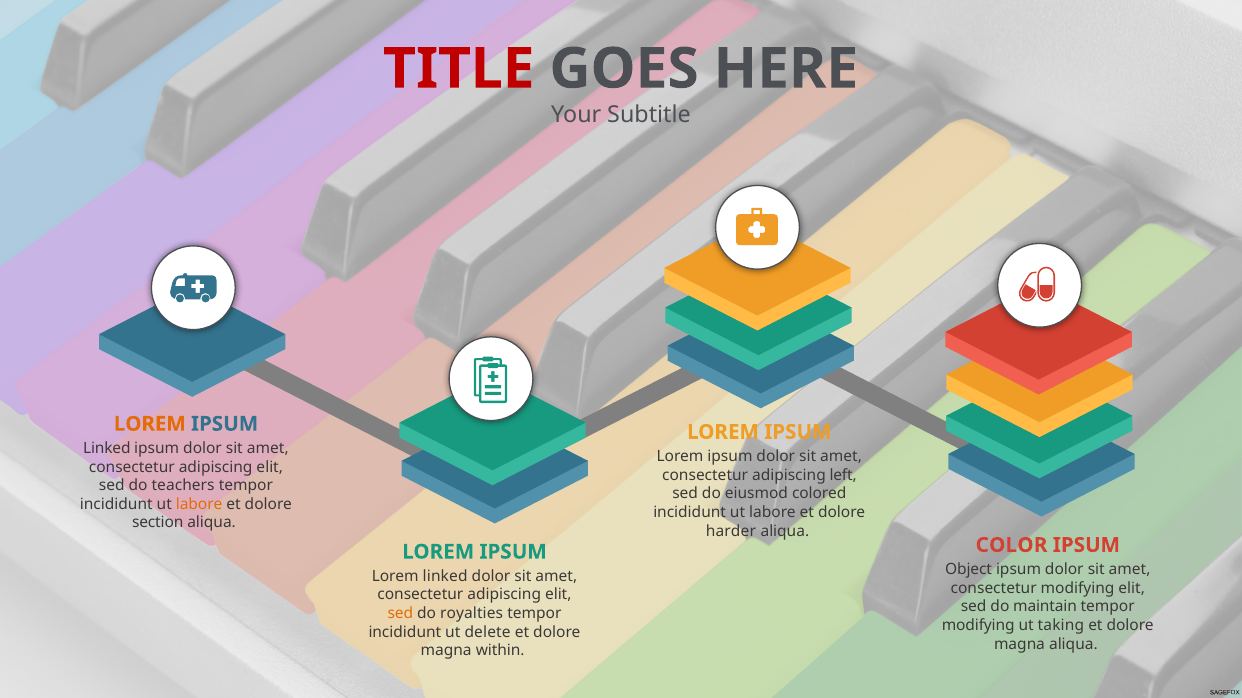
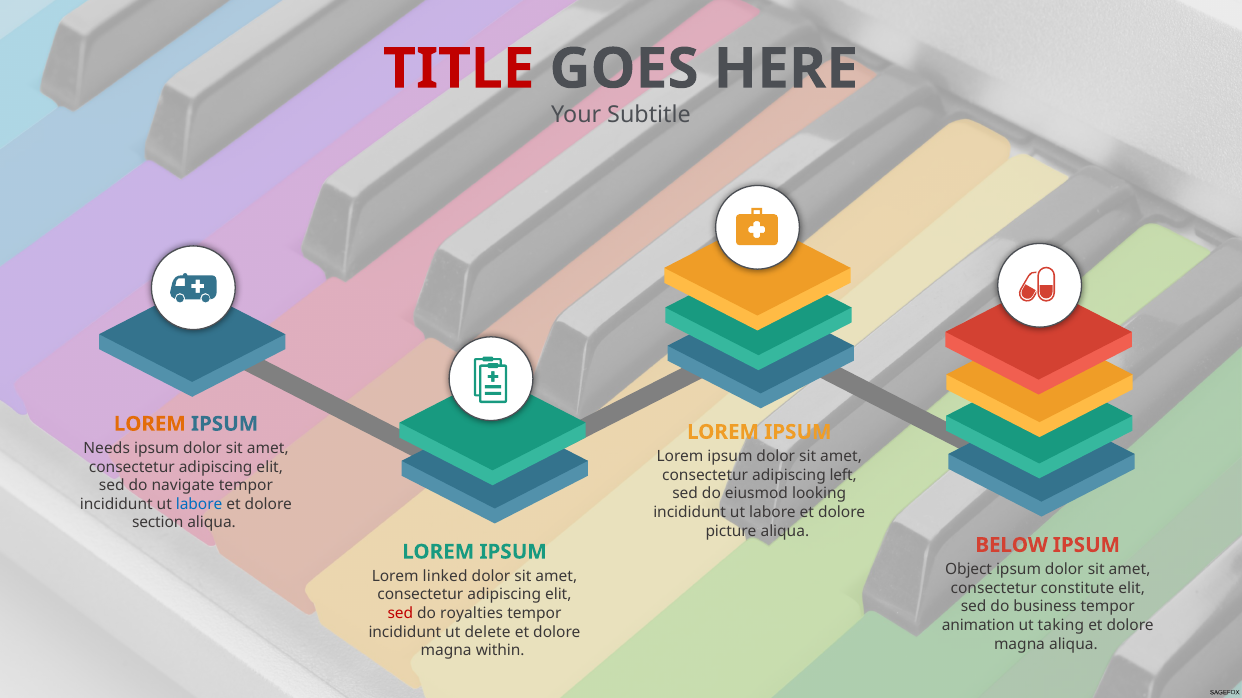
Linked at (107, 449): Linked -> Needs
teachers: teachers -> navigate
colored: colored -> looking
labore at (199, 505) colour: orange -> blue
harder: harder -> picture
COLOR: COLOR -> BELOW
consectetur modifying: modifying -> constitute
maintain: maintain -> business
sed at (400, 614) colour: orange -> red
modifying at (978, 626): modifying -> animation
